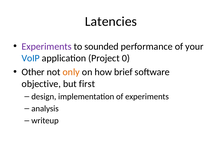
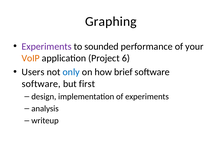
Latencies: Latencies -> Graphing
VoIP colour: blue -> orange
0: 0 -> 6
Other: Other -> Users
only colour: orange -> blue
objective at (41, 84): objective -> software
